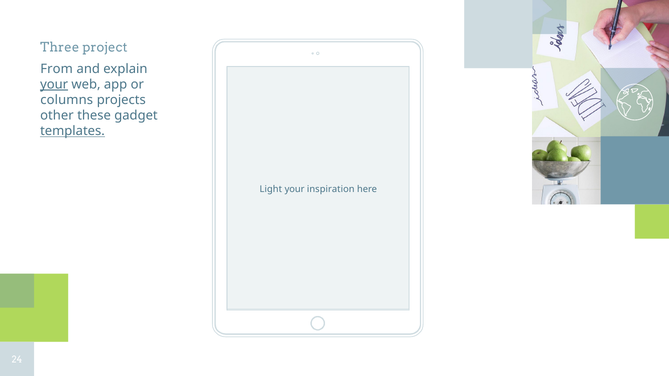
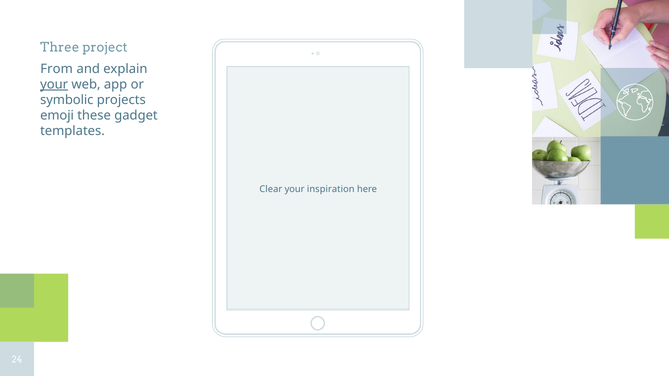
columns: columns -> symbolic
other: other -> emoji
templates underline: present -> none
Light: Light -> Clear
